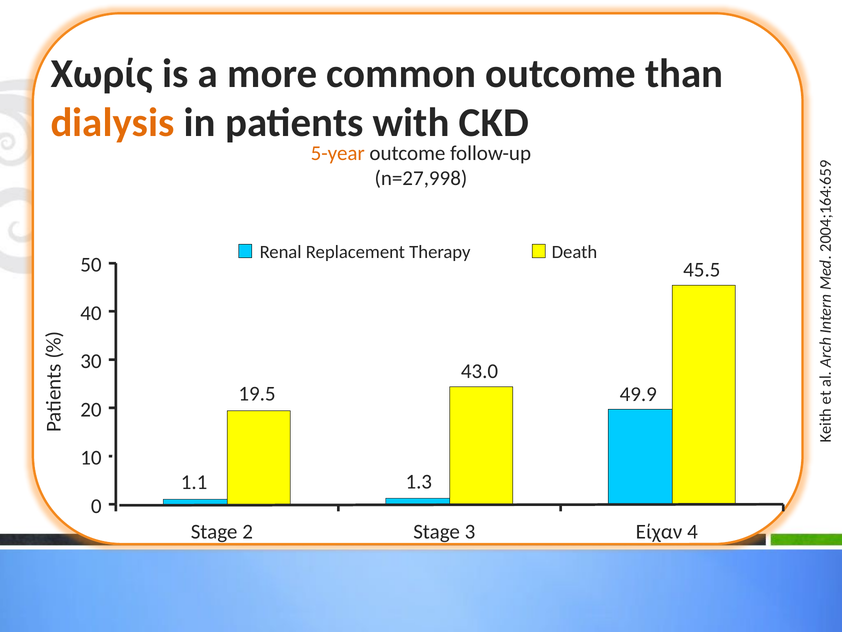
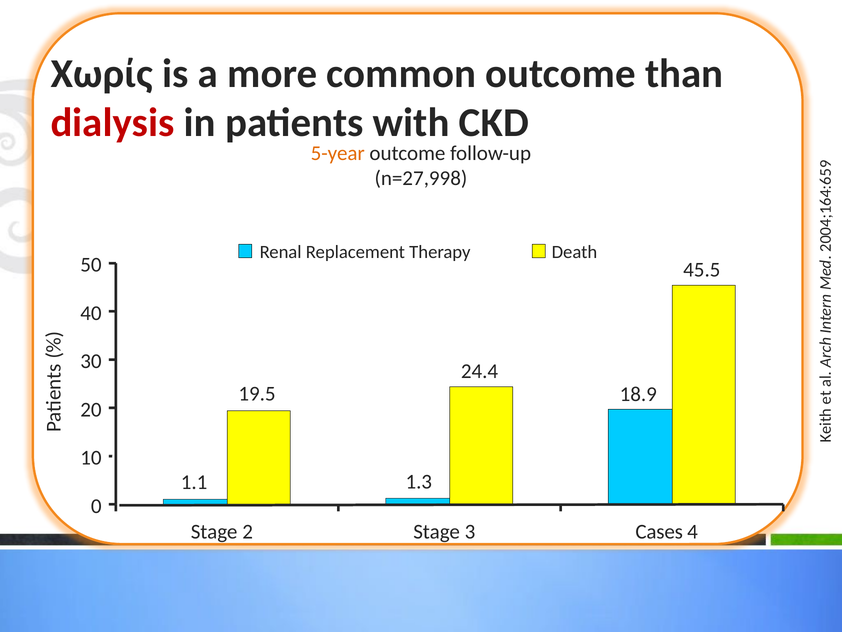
dialysis colour: orange -> red
43.0: 43.0 -> 24.4
49.9: 49.9 -> 18.9
Είχαν: Είχαν -> Cases
